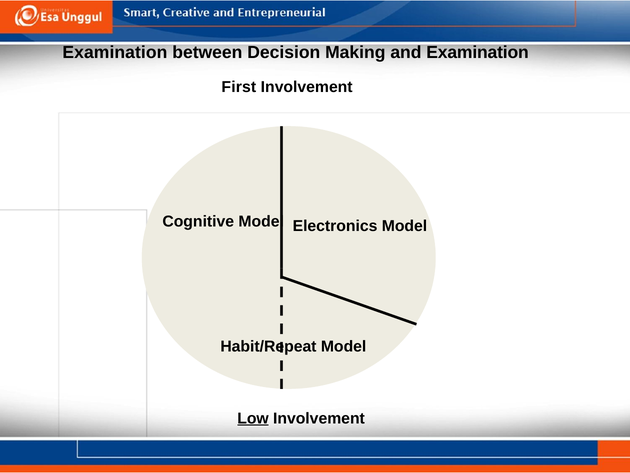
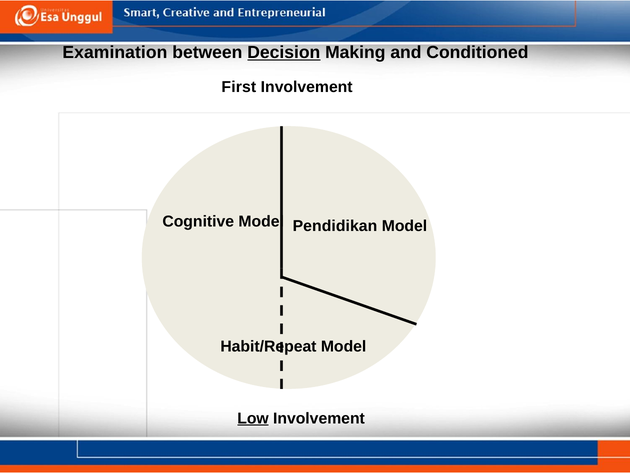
Decision underline: none -> present
and Examination: Examination -> Conditioned
Electronics: Electronics -> Pendidikan
